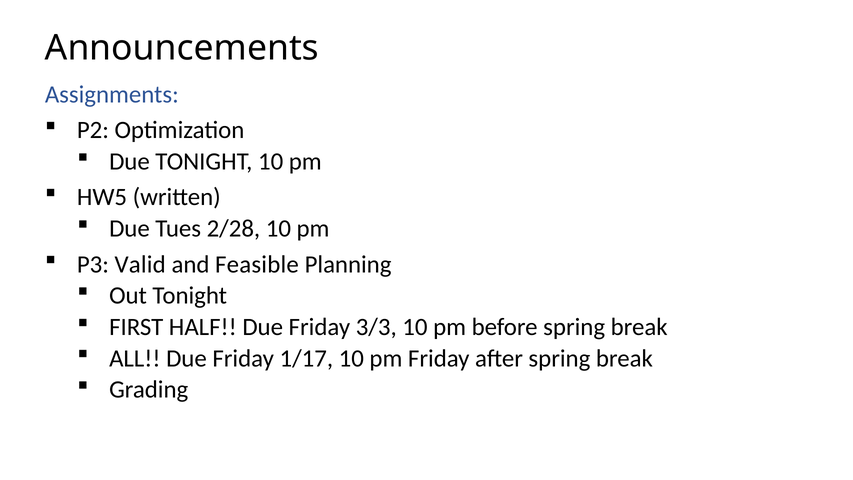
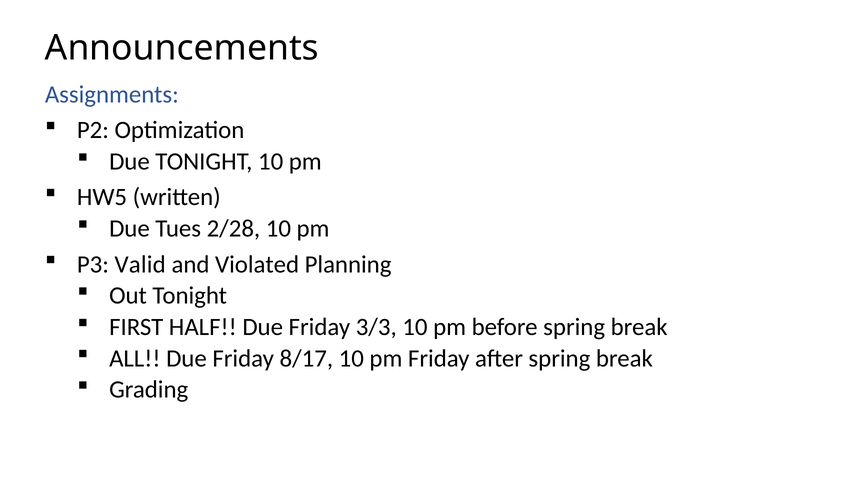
Feasible: Feasible -> Violated
1/17: 1/17 -> 8/17
